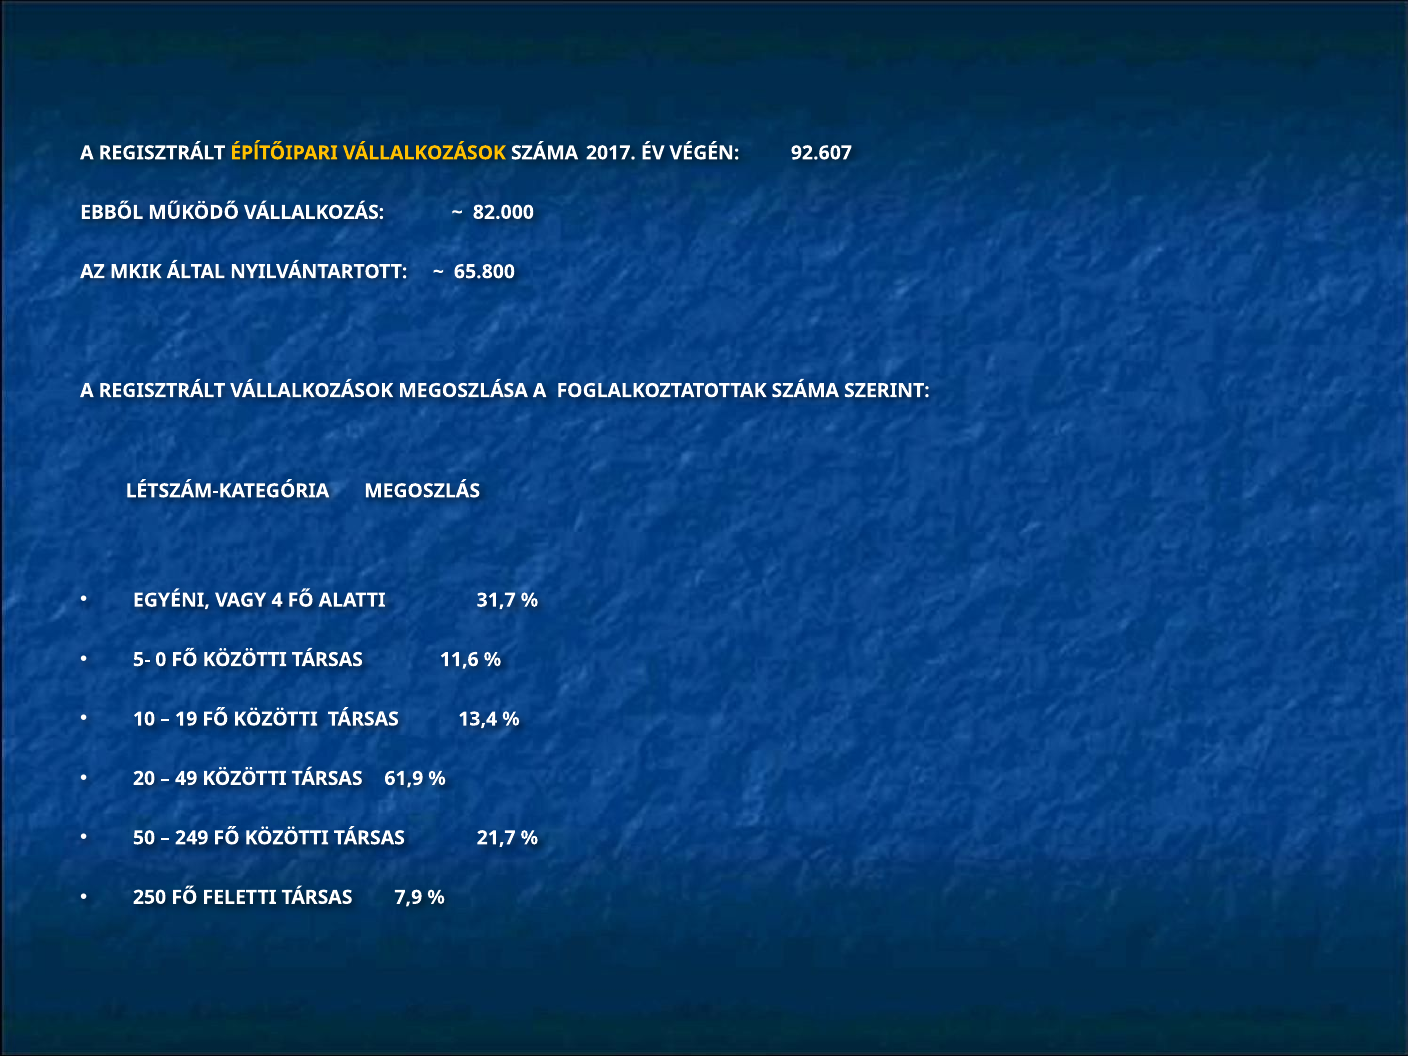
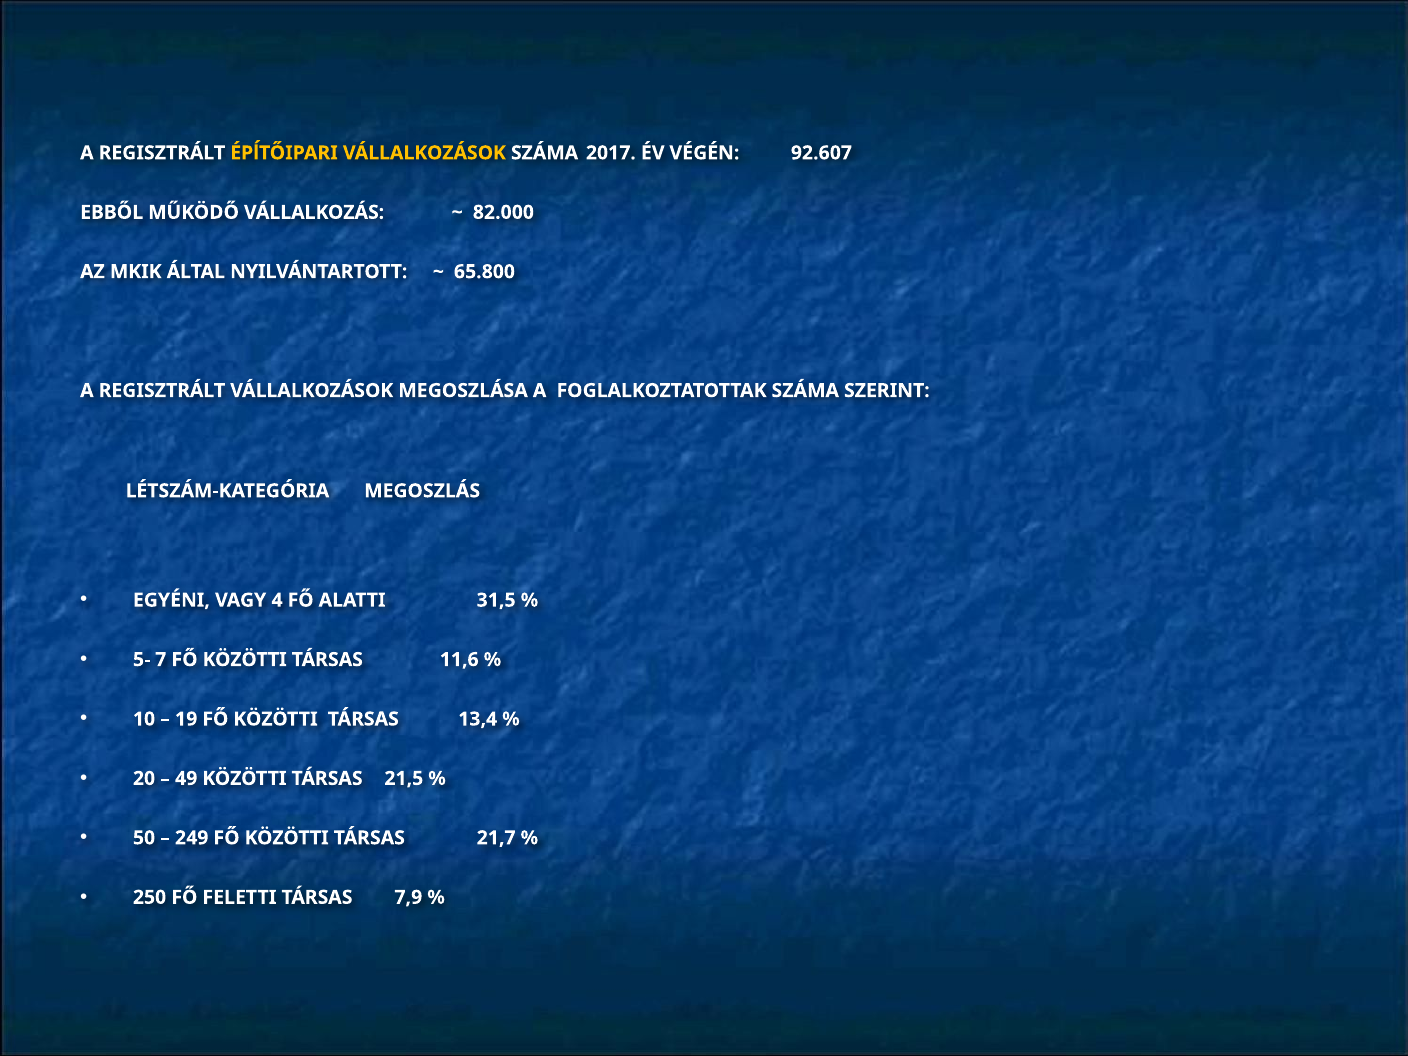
31,7: 31,7 -> 31,5
0: 0 -> 7
61,9: 61,9 -> 21,5
